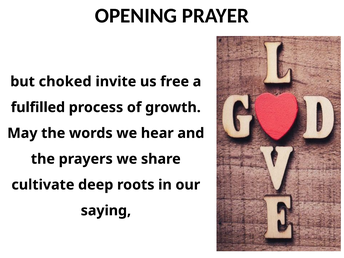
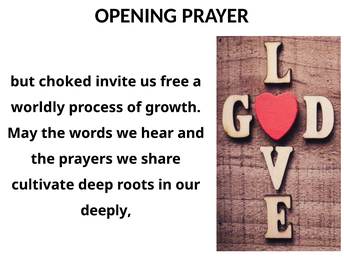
fulfilled: fulfilled -> worldly
saying: saying -> deeply
